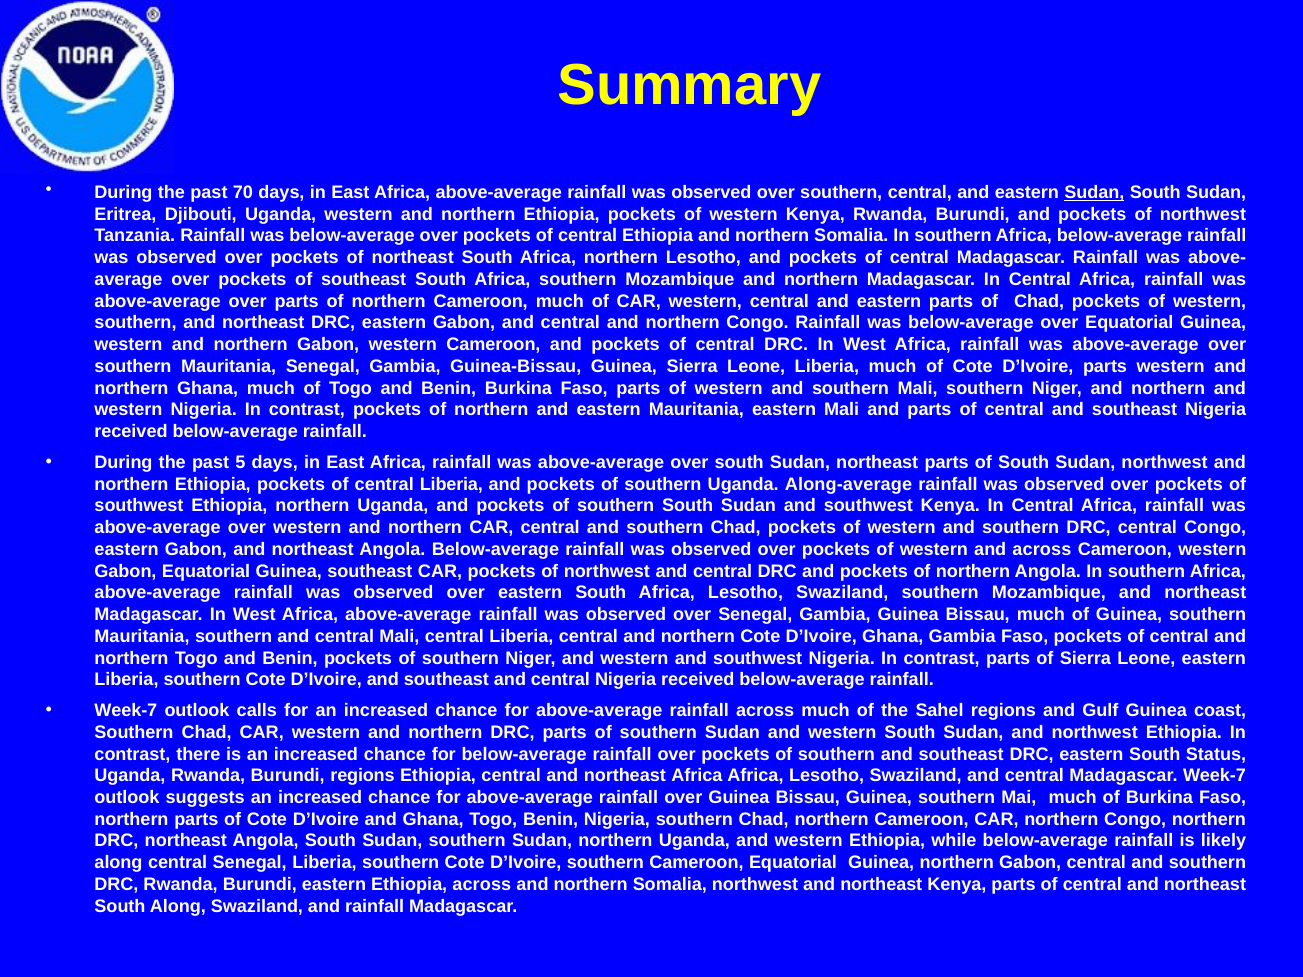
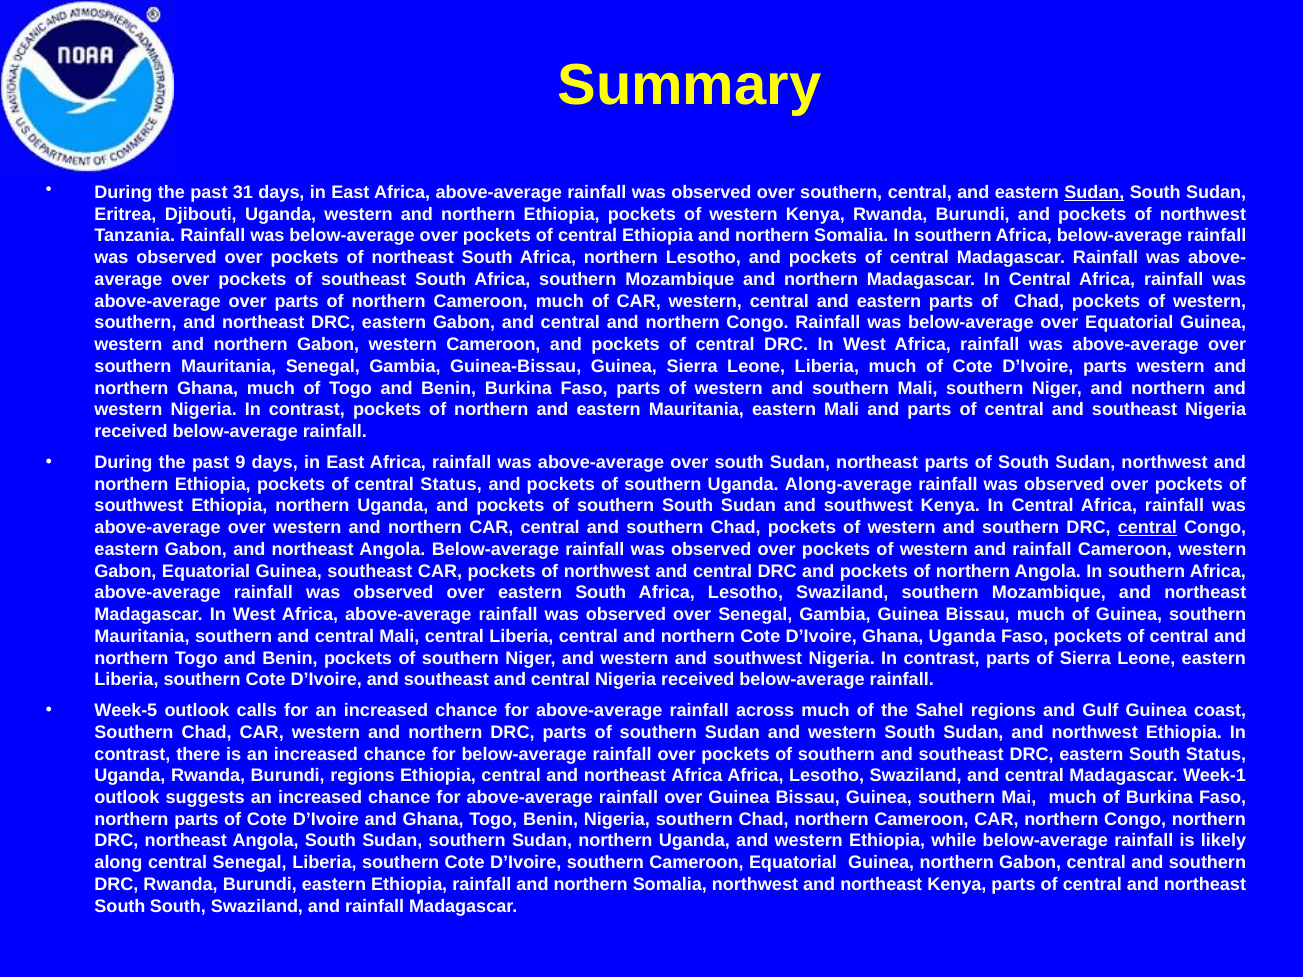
70: 70 -> 31
5: 5 -> 9
of central Liberia: Liberia -> Status
central at (1147, 528) underline: none -> present
western and across: across -> rainfall
Ghana Gambia: Gambia -> Uganda
Week-7 at (126, 711): Week-7 -> Week-5
Madagascar Week-7: Week-7 -> Week-1
Ethiopia across: across -> rainfall
South Along: Along -> South
